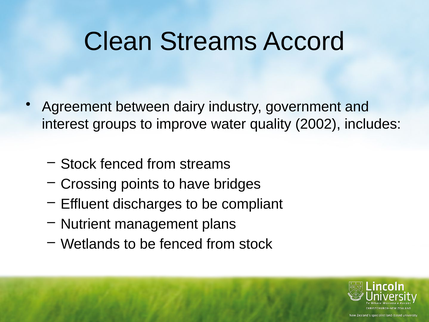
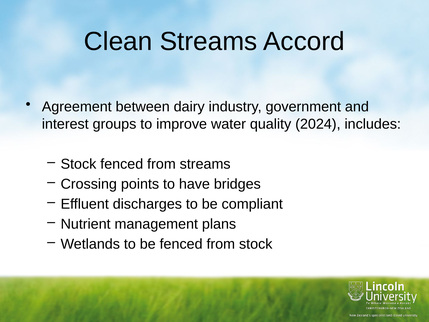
2002: 2002 -> 2024
